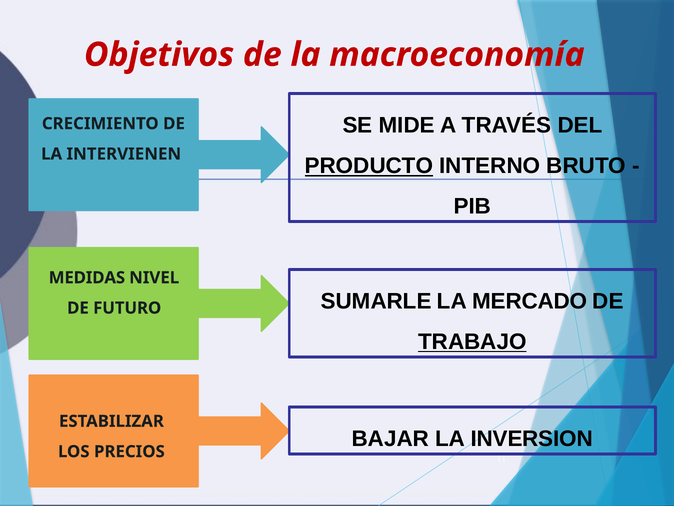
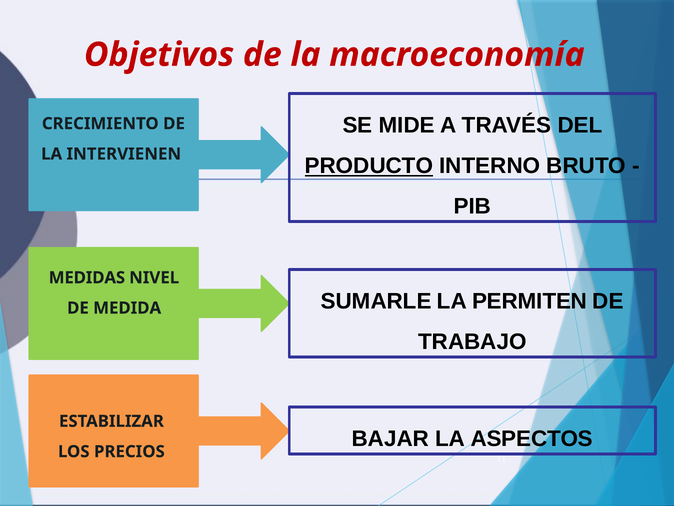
MERCADO: MERCADO -> PERMITEN
FUTURO: FUTURO -> MEDIDA
TRABAJO underline: present -> none
INVERSION: INVERSION -> ASPECTOS
